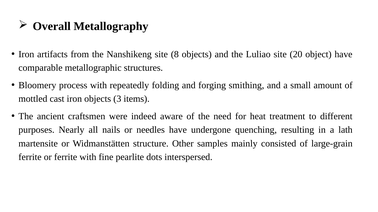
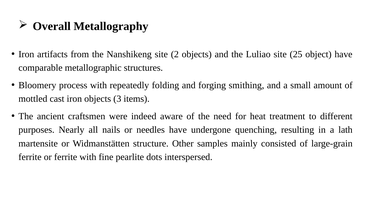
8: 8 -> 2
20: 20 -> 25
